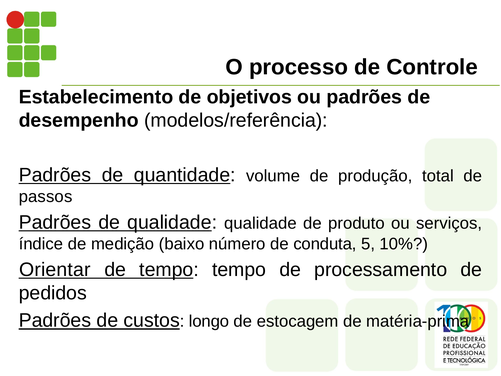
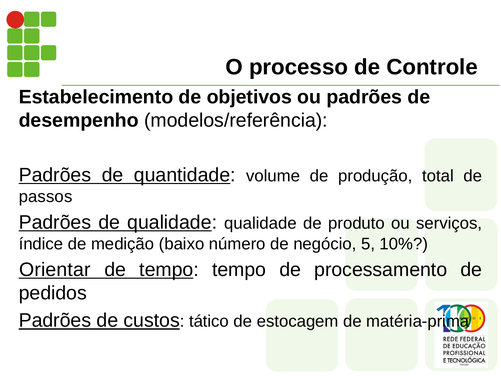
conduta: conduta -> negócio
longo: longo -> tático
